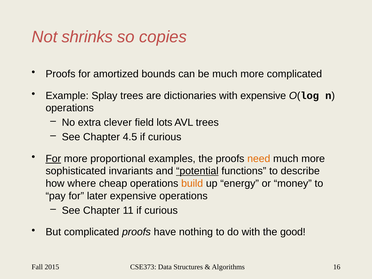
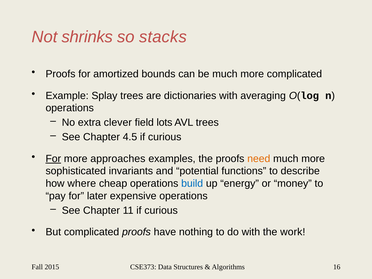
copies: copies -> stacks
with expensive: expensive -> averaging
proportional: proportional -> approaches
potential underline: present -> none
build colour: orange -> blue
good: good -> work
